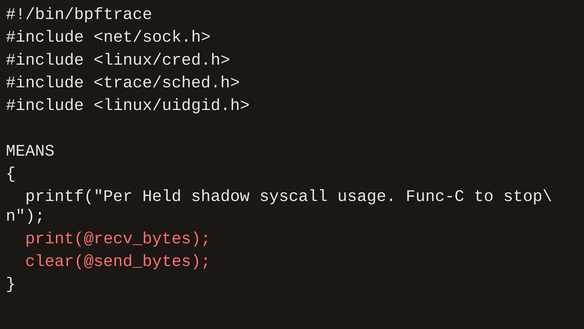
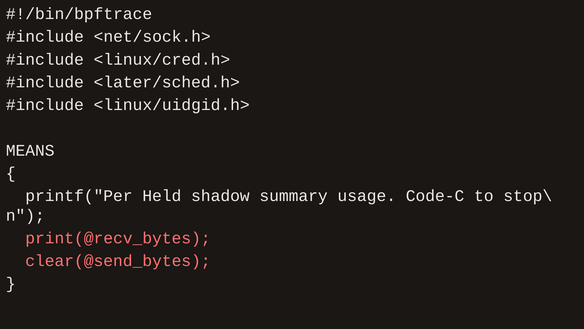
<trace/sched.h>: <trace/sched.h> -> <later/sched.h>
syscall: syscall -> summary
Func-C: Func-C -> Code-C
